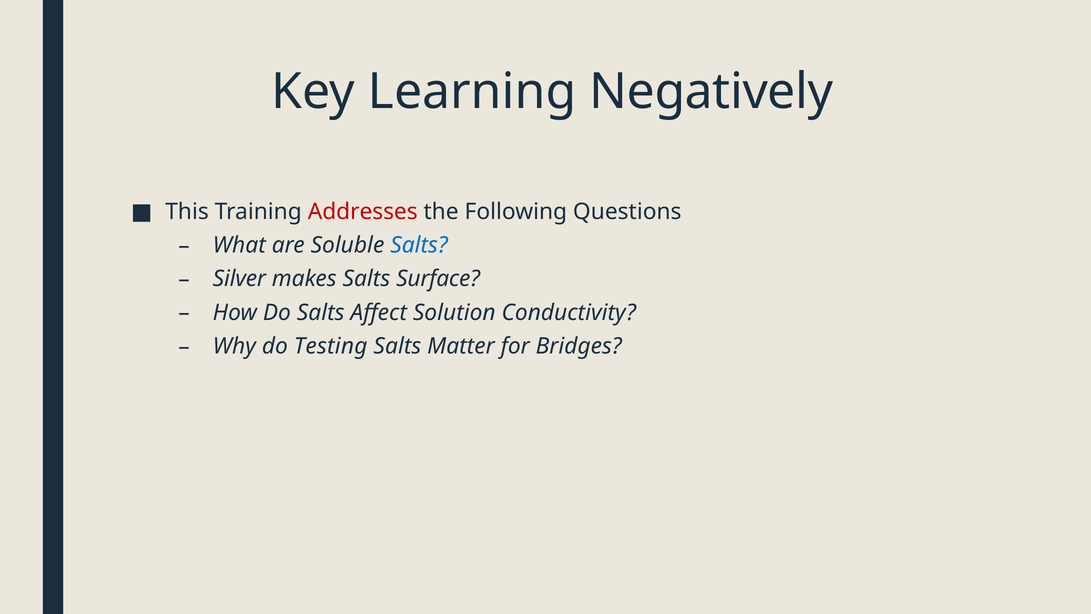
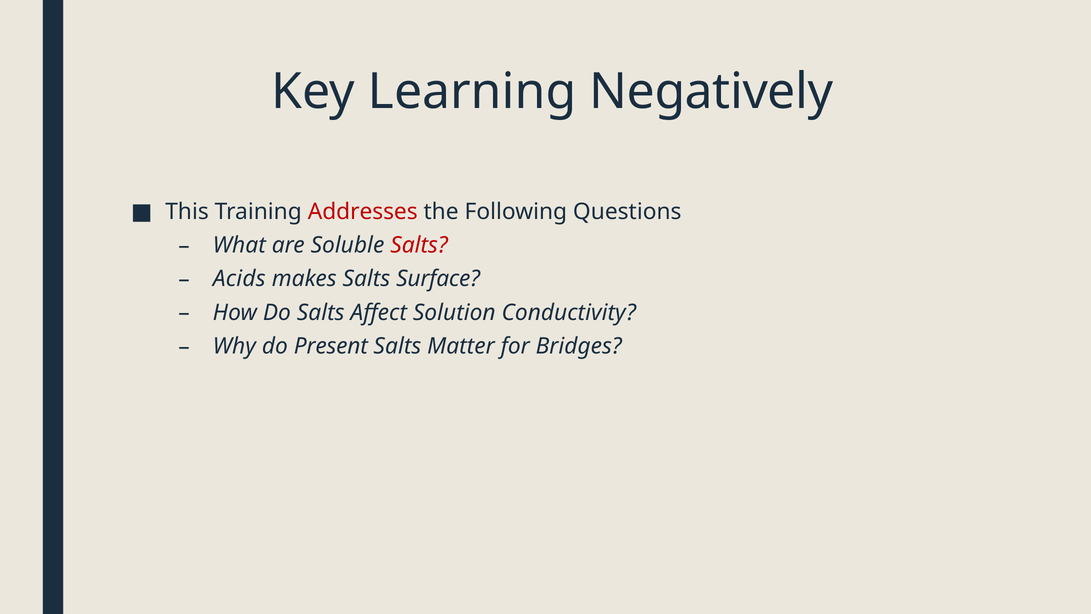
Salts at (419, 245) colour: blue -> red
Silver: Silver -> Acids
Testing: Testing -> Present
